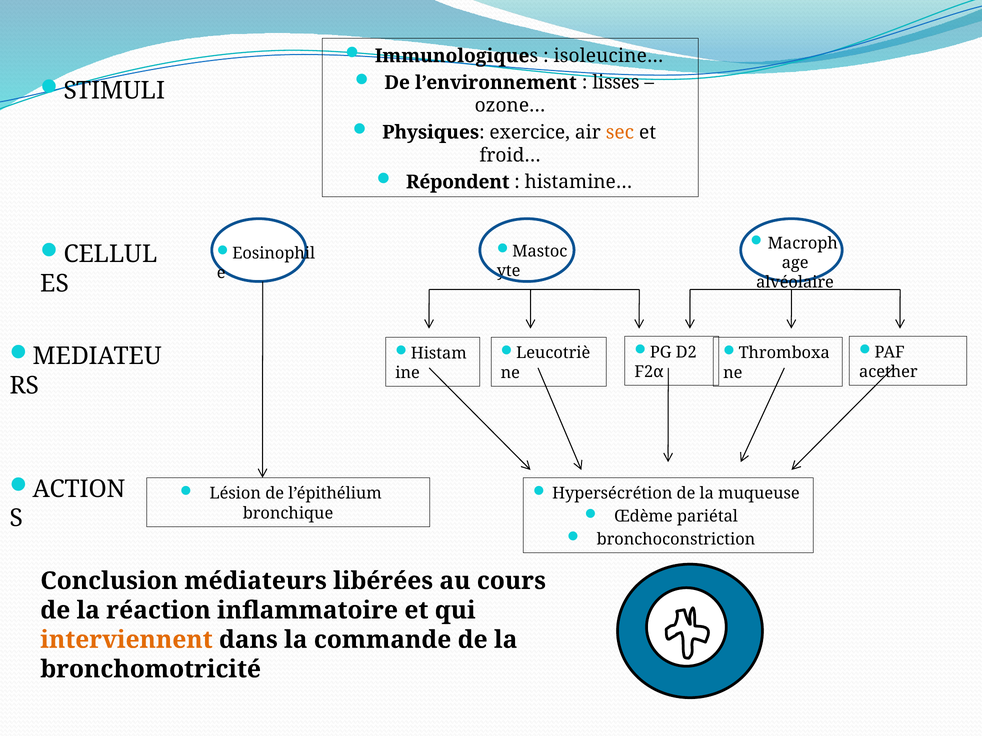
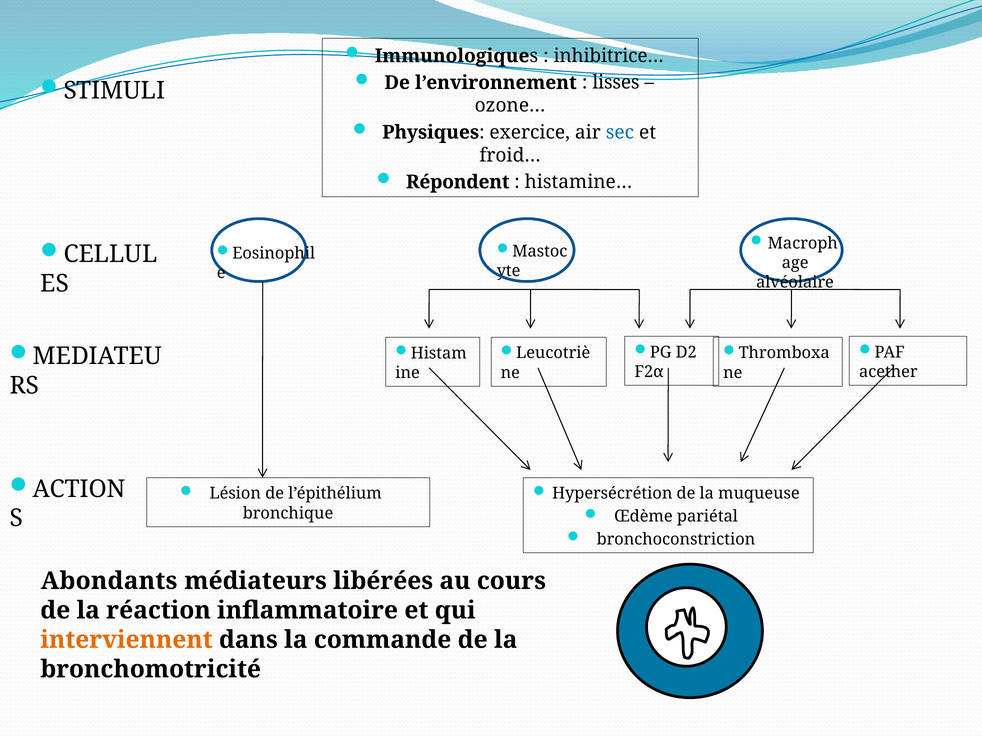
isoleucine…: isoleucine… -> inhibitrice…
sec colour: orange -> blue
Conclusion: Conclusion -> Abondants
